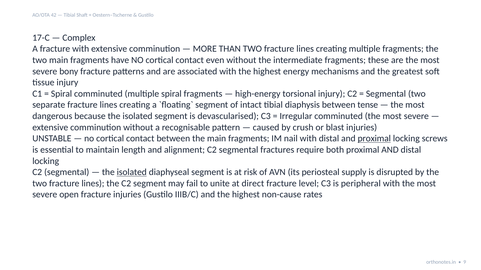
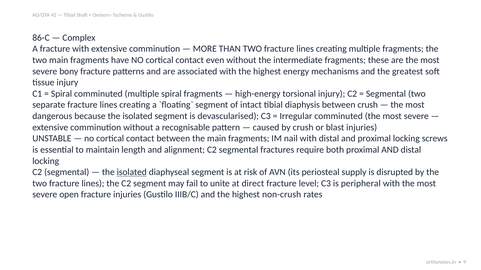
17-C: 17-C -> 86-C
between tense: tense -> crush
proximal at (374, 139) underline: present -> none
non-cause: non-cause -> non-crush
